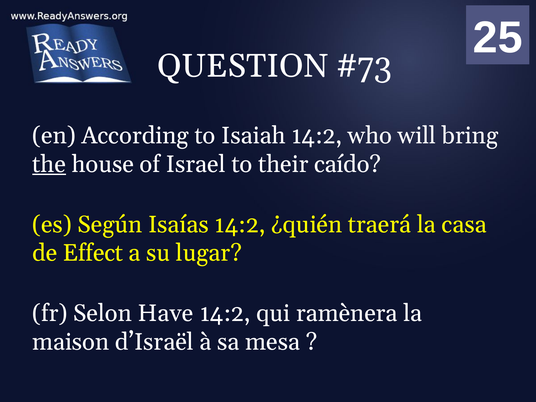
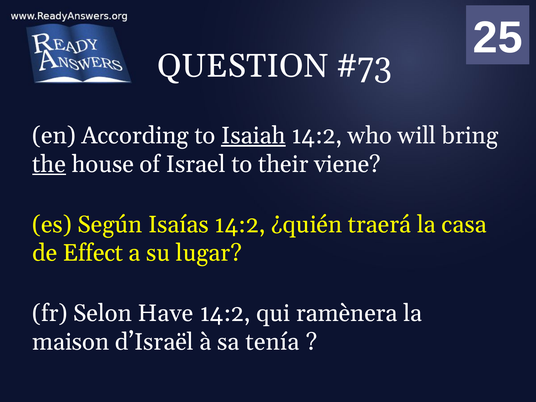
Isaiah underline: none -> present
caído: caído -> viene
mesa: mesa -> tenía
